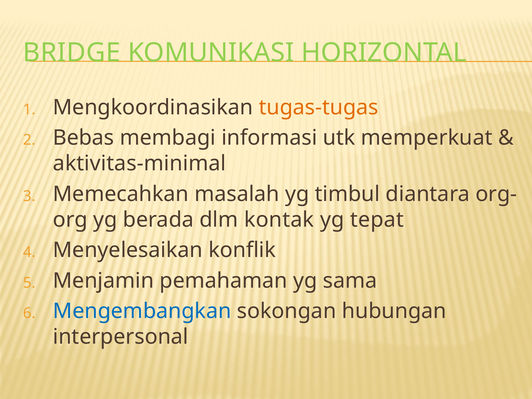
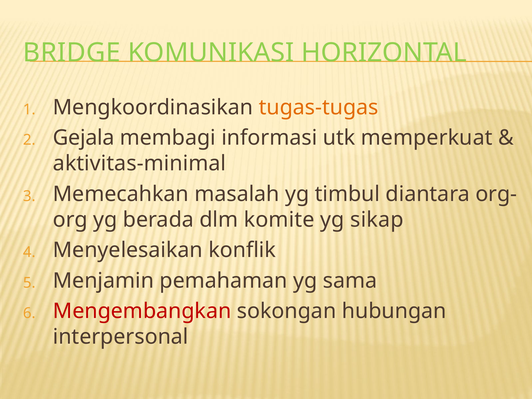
Bebas: Bebas -> Gejala
kontak: kontak -> komite
tepat: tepat -> sikap
Mengembangkan colour: blue -> red
